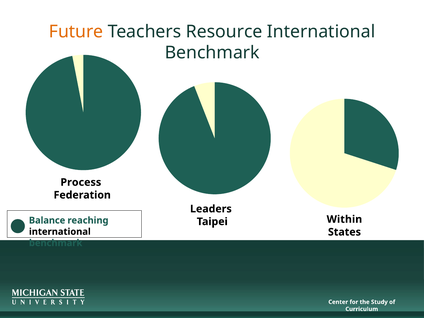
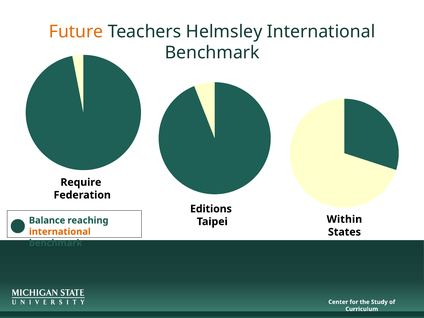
Resource: Resource -> Helmsley
Process: Process -> Require
Leaders: Leaders -> Editions
international at (60, 232) colour: black -> orange
